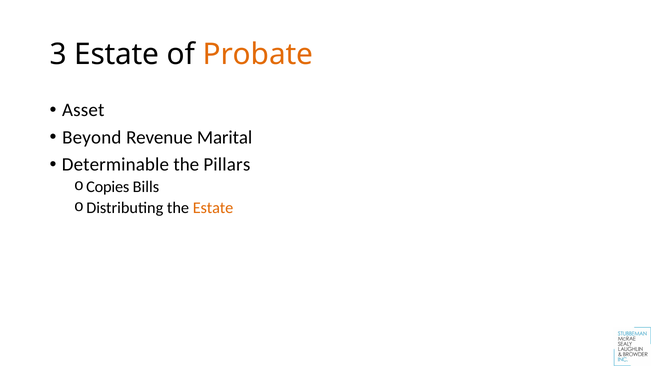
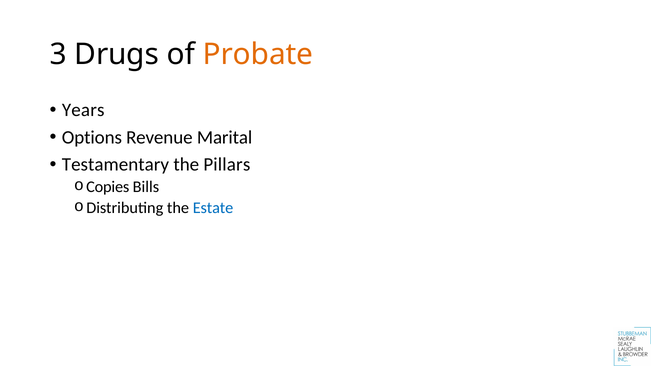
3 Estate: Estate -> Drugs
Asset: Asset -> Years
Beyond: Beyond -> Options
Determinable: Determinable -> Testamentary
Estate at (213, 208) colour: orange -> blue
